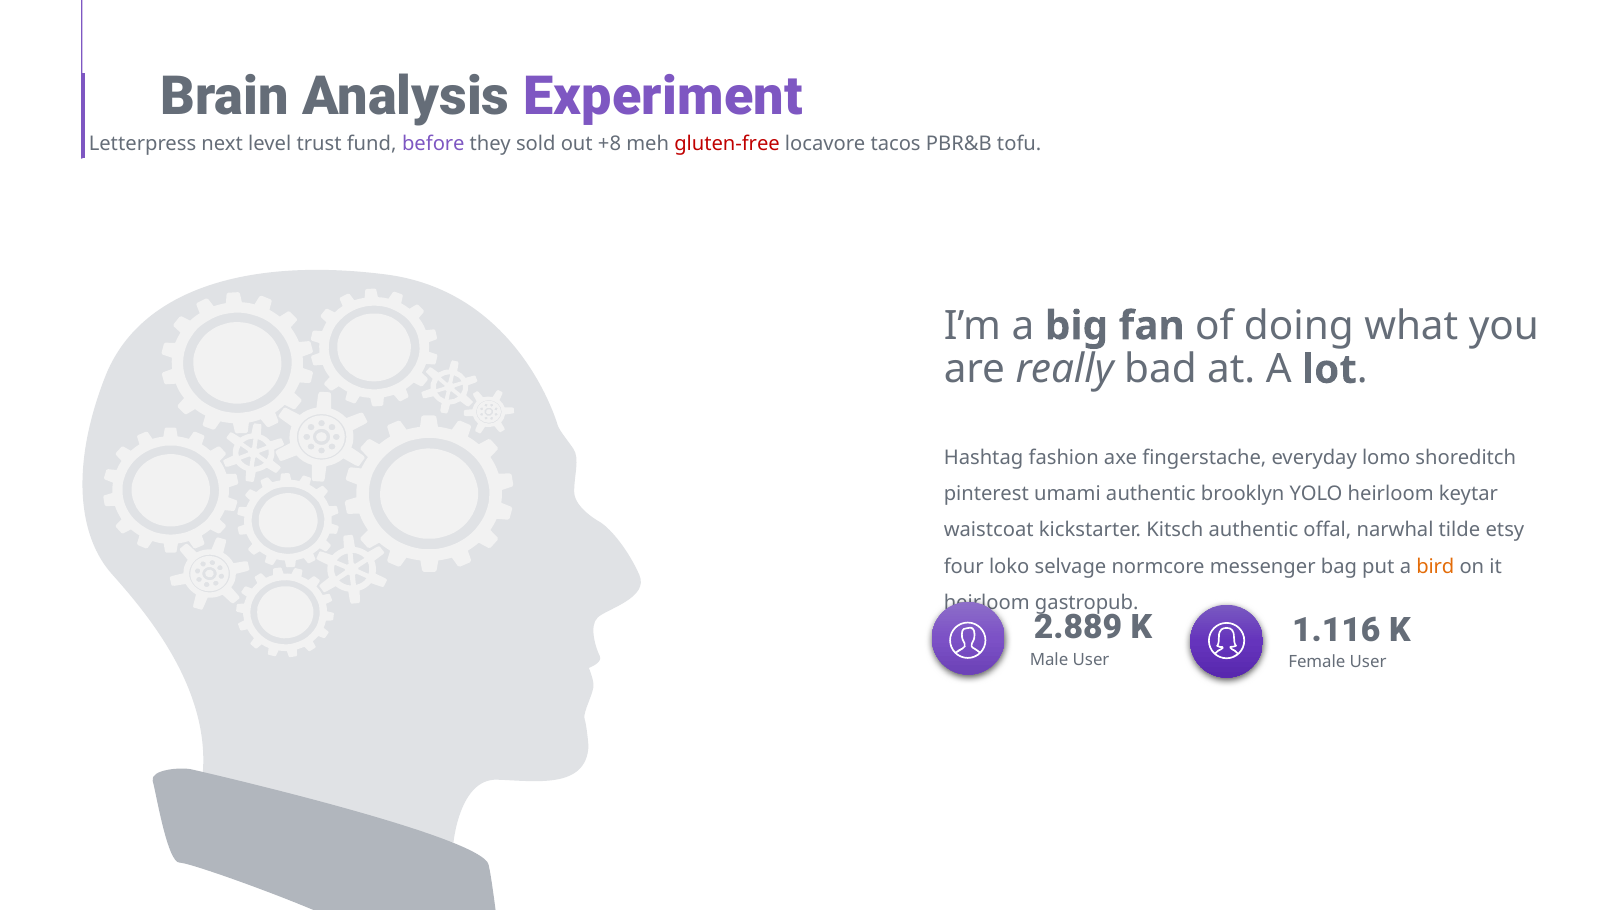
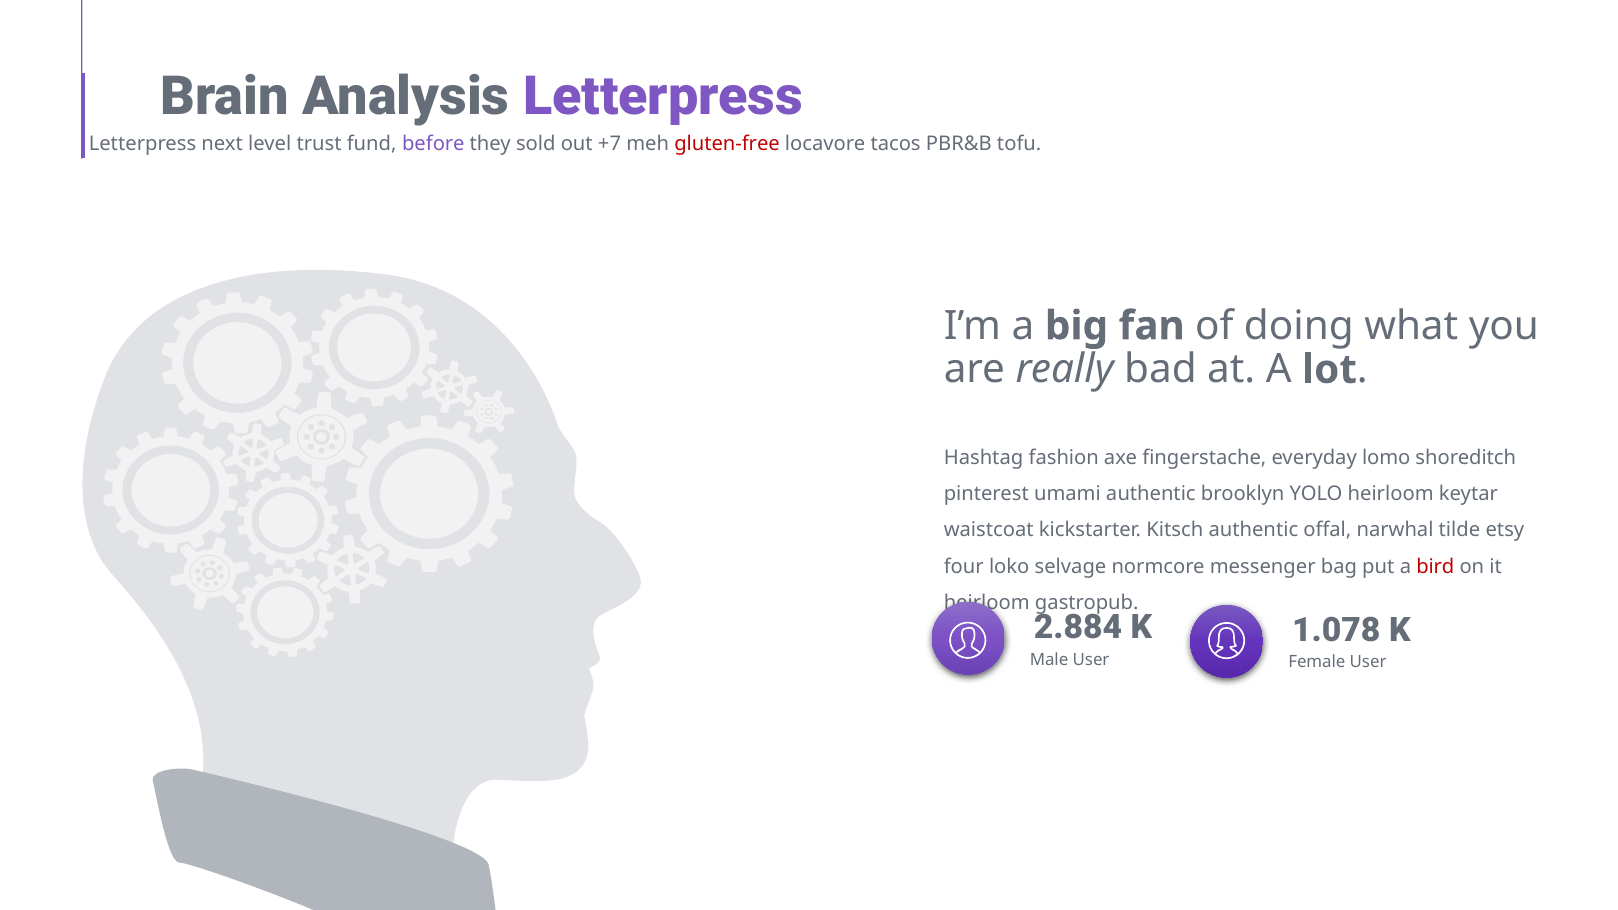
Analysis Experiment: Experiment -> Letterpress
+8: +8 -> +7
bird colour: orange -> red
2.889: 2.889 -> 2.884
1.116: 1.116 -> 1.078
